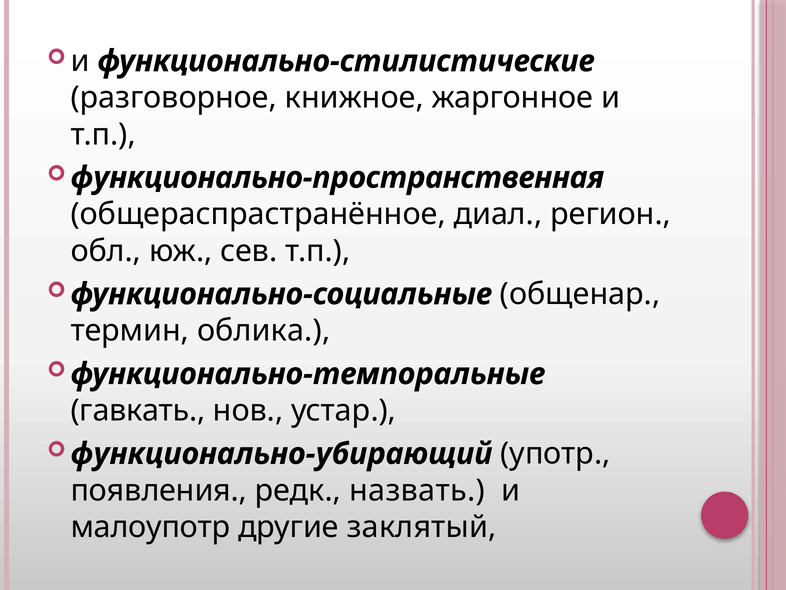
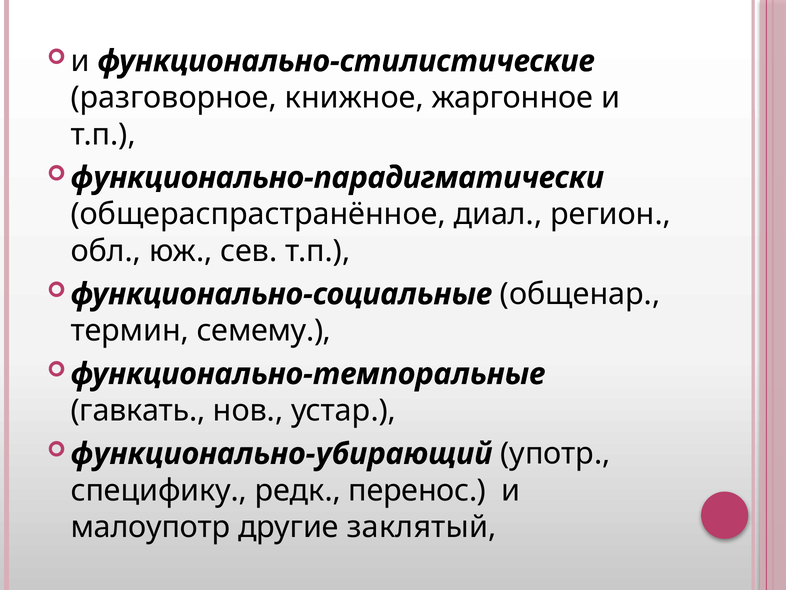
функционально-пространственная: функционально-пространственная -> функционально-парадигматически
облика: облика -> семему
появления: появления -> специфику
назвать: назвать -> перенос
